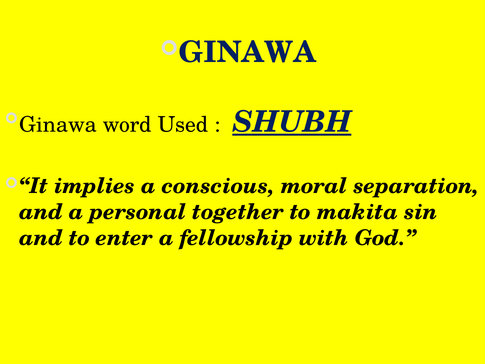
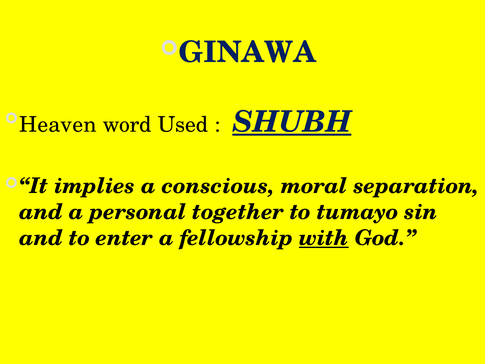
Ginawa at (58, 124): Ginawa -> Heaven
makita: makita -> tumayo
with underline: none -> present
